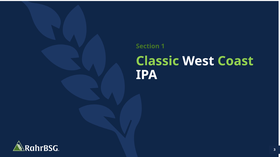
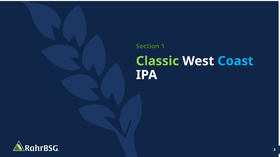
Coast colour: light green -> light blue
